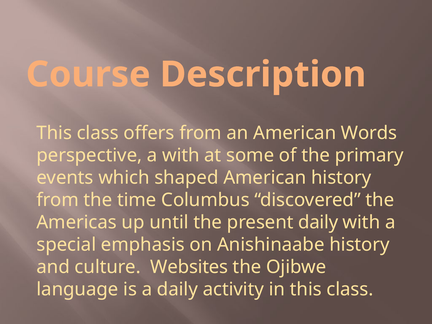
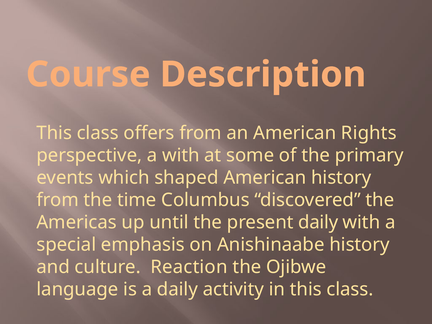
Words: Words -> Rights
Websites: Websites -> Reaction
